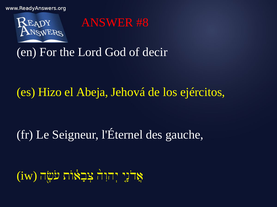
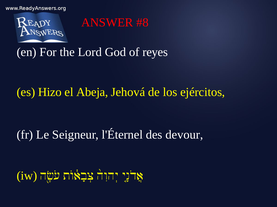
decir: decir -> reyes
gauche: gauche -> devour
